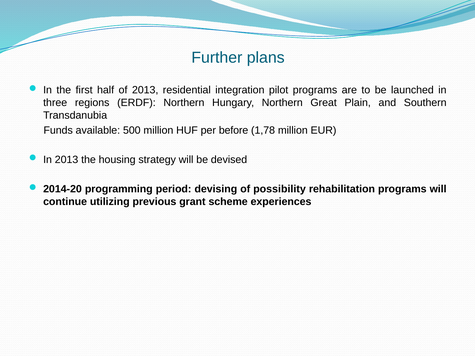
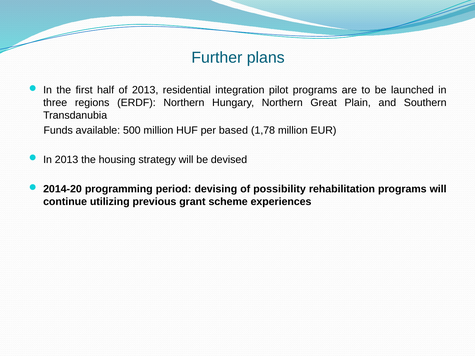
before: before -> based
